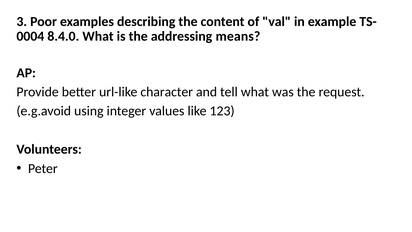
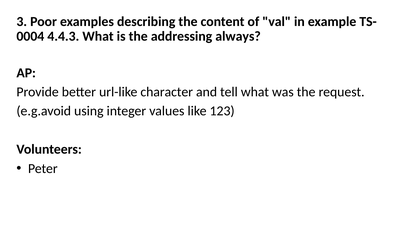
8.4.0: 8.4.0 -> 4.4.3
means: means -> always
